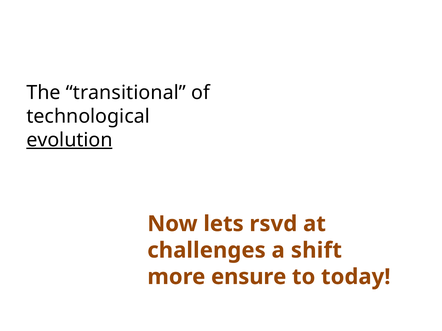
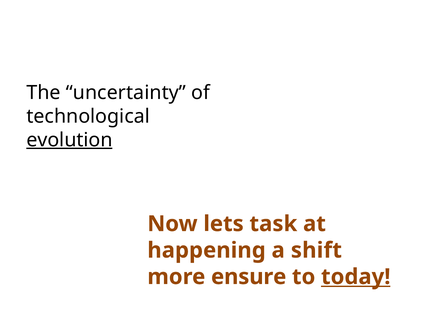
transitional: transitional -> uncertainty
rsvd: rsvd -> task
challenges: challenges -> happening
today underline: none -> present
